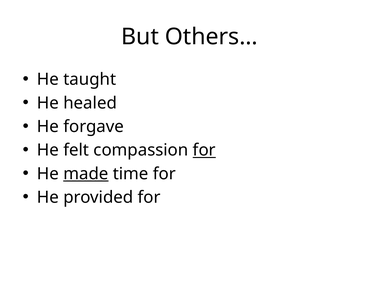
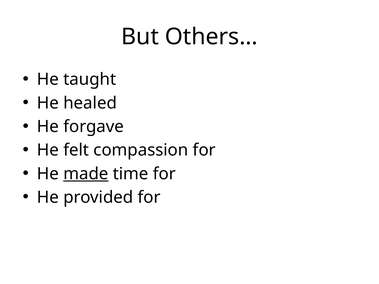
for at (204, 150) underline: present -> none
